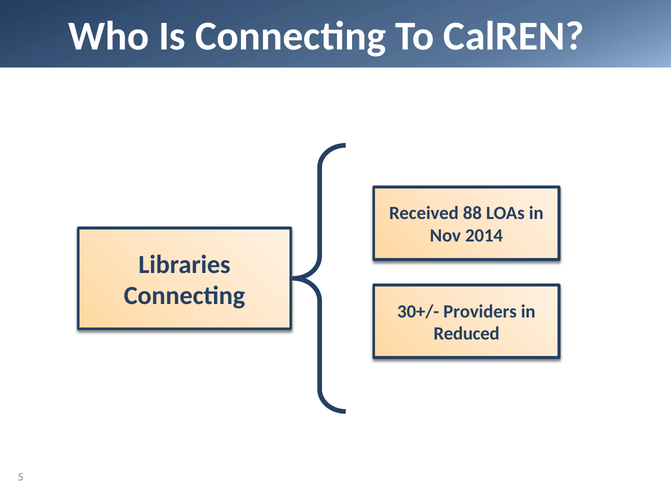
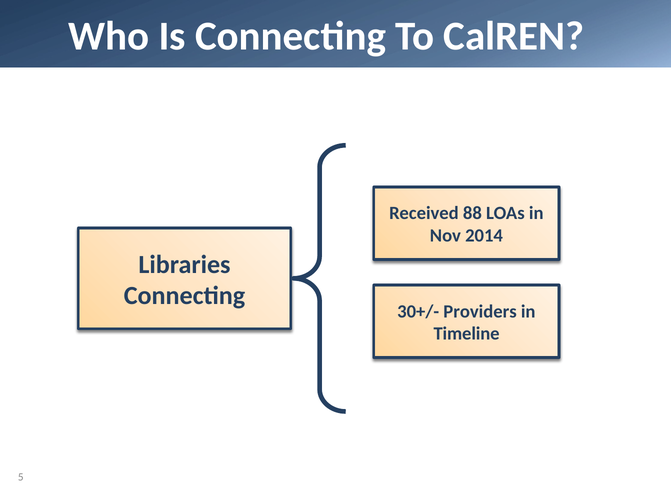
Reduced: Reduced -> Timeline
